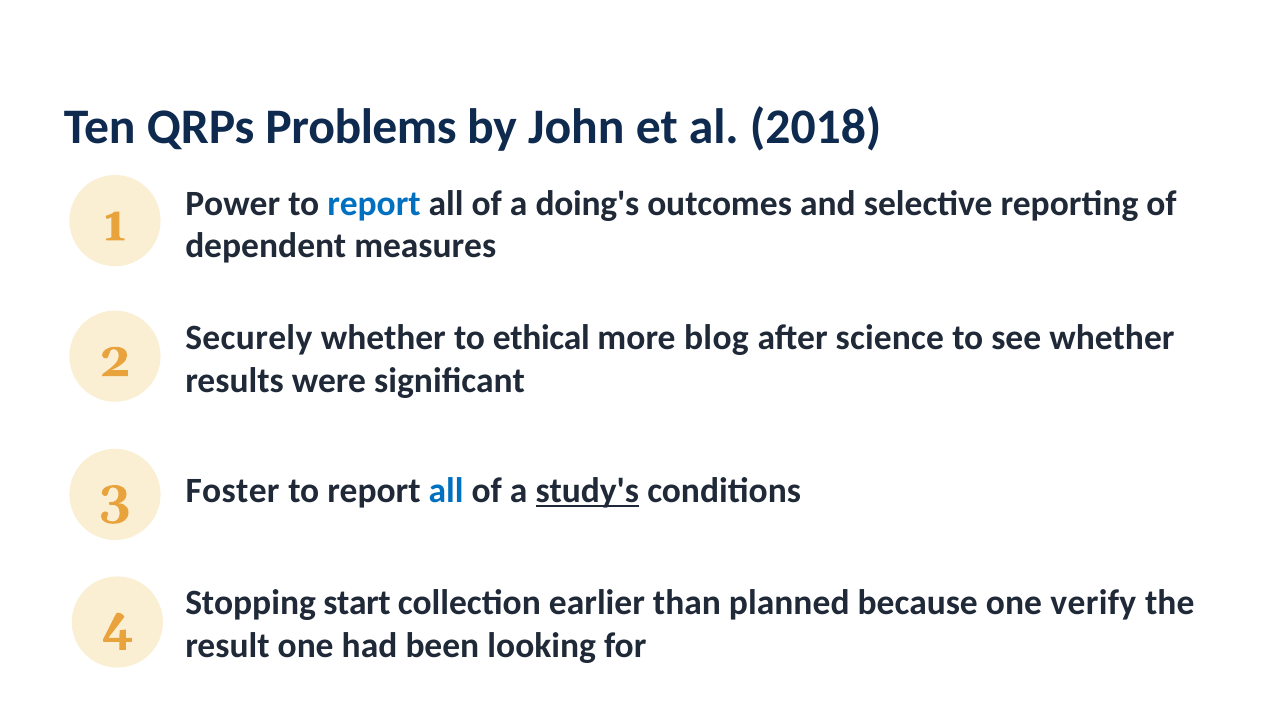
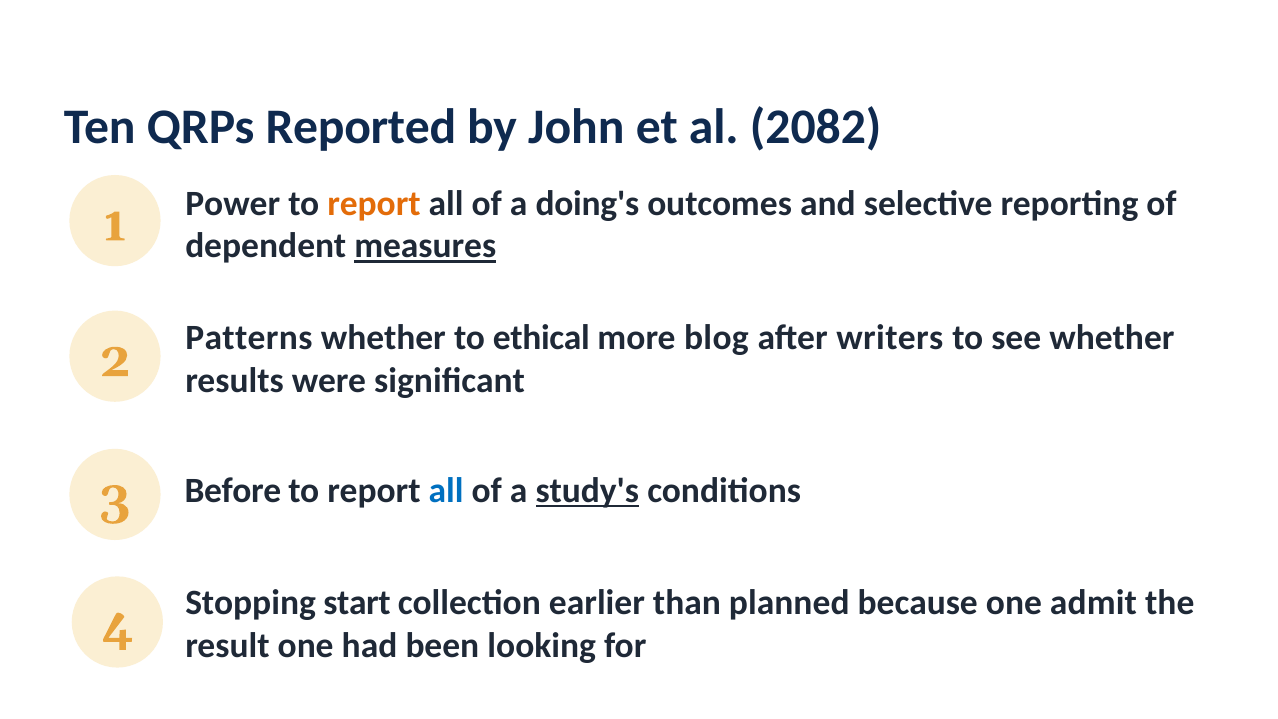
Problems: Problems -> Reported
2018: 2018 -> 2082
report at (374, 204) colour: blue -> orange
measures underline: none -> present
Securely: Securely -> Patterns
science: science -> writers
Foster: Foster -> Before
verify: verify -> admit
